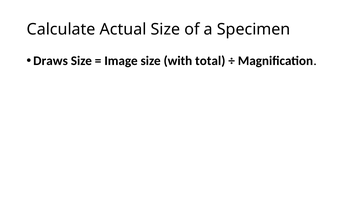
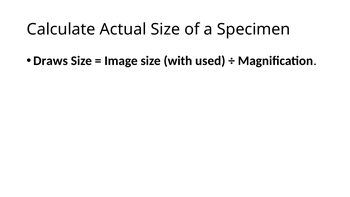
total: total -> used
